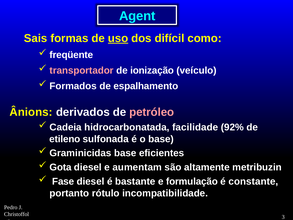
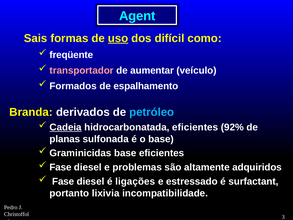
ionização: ionização -> aumentar
Ânions: Ânions -> Branda
petróleo colour: pink -> light blue
Cadeia underline: none -> present
hidrocarbonatada facilidade: facilidade -> eficientes
etileno: etileno -> planas
Gota at (60, 167): Gota -> Fase
aumentam: aumentam -> problemas
metribuzin: metribuzin -> adquiridos
bastante: bastante -> ligações
formulação: formulação -> estressado
constante: constante -> surfactant
rótulo: rótulo -> lixivia
